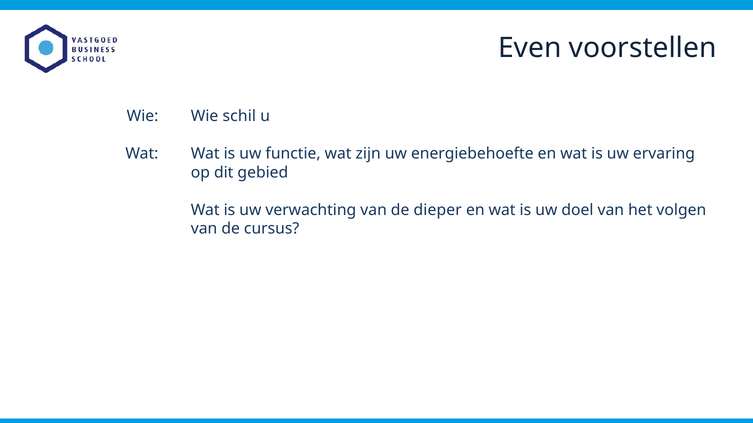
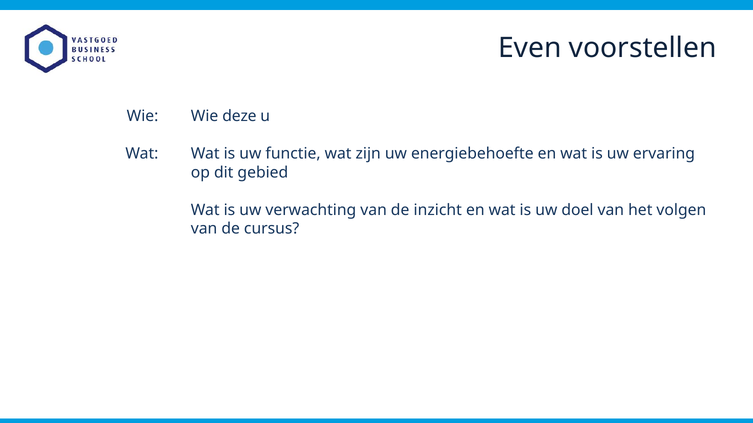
schil: schil -> deze
dieper: dieper -> inzicht
